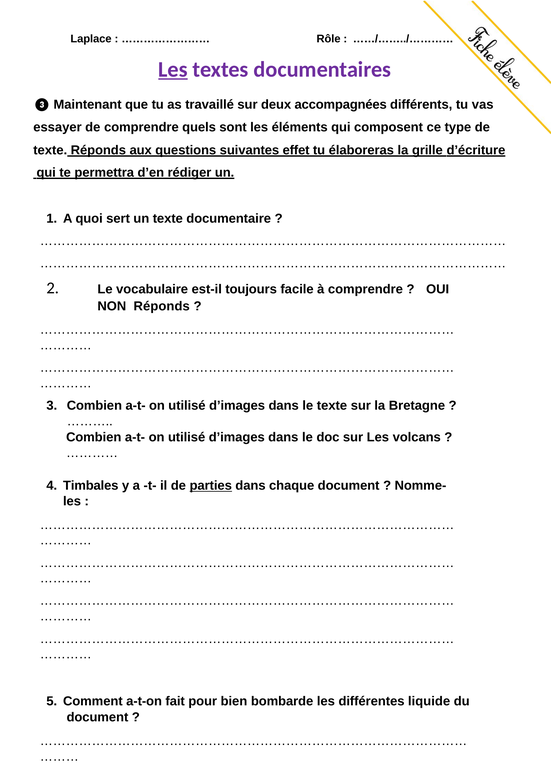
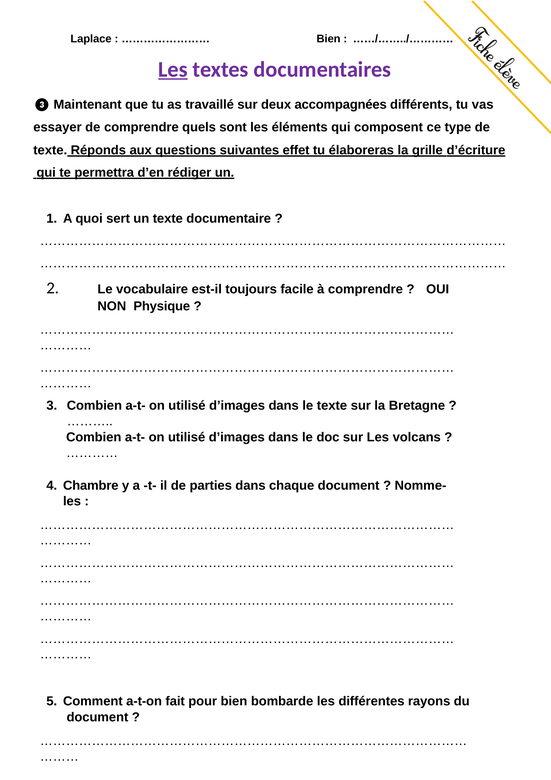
Rôle at (329, 39): Rôle -> Bien
NON Réponds: Réponds -> Physique
Timbales: Timbales -> Chambre
parties underline: present -> none
liquide: liquide -> rayons
